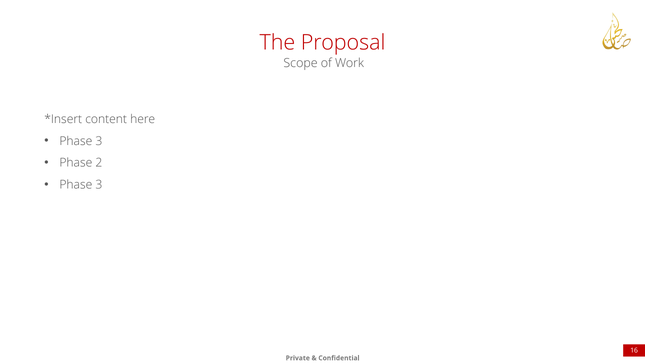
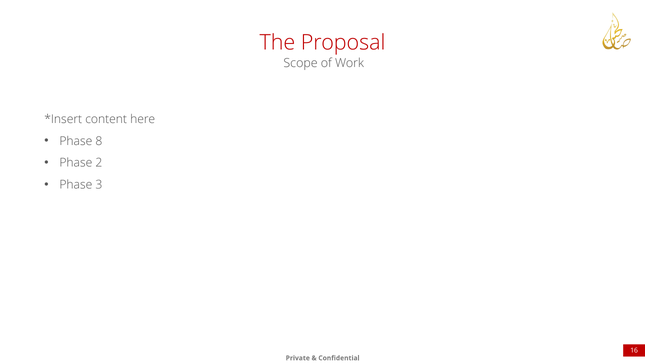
3 at (99, 141): 3 -> 8
